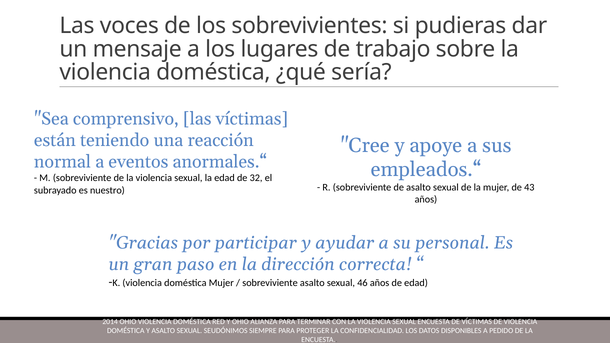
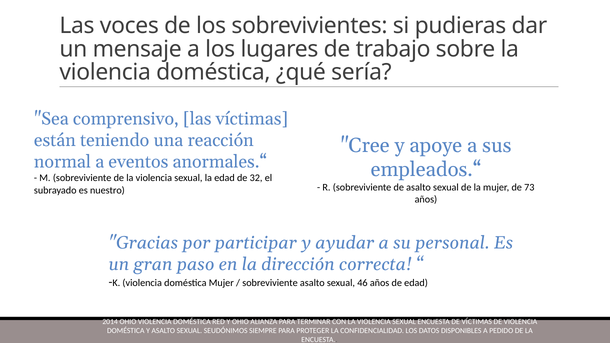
43: 43 -> 73
